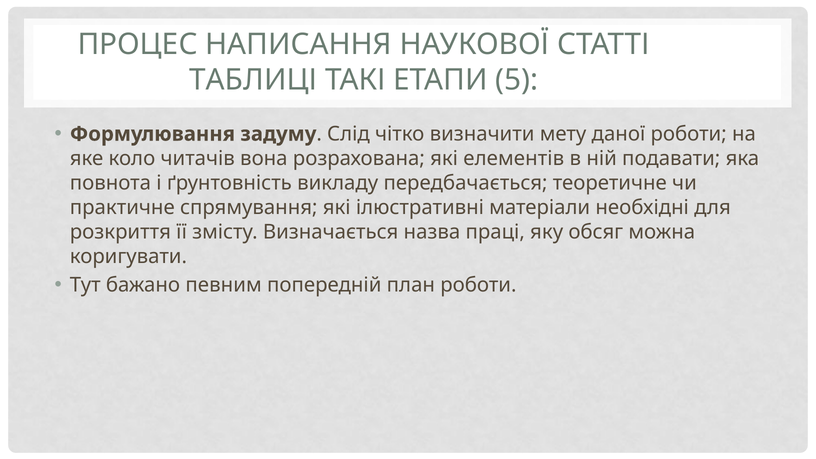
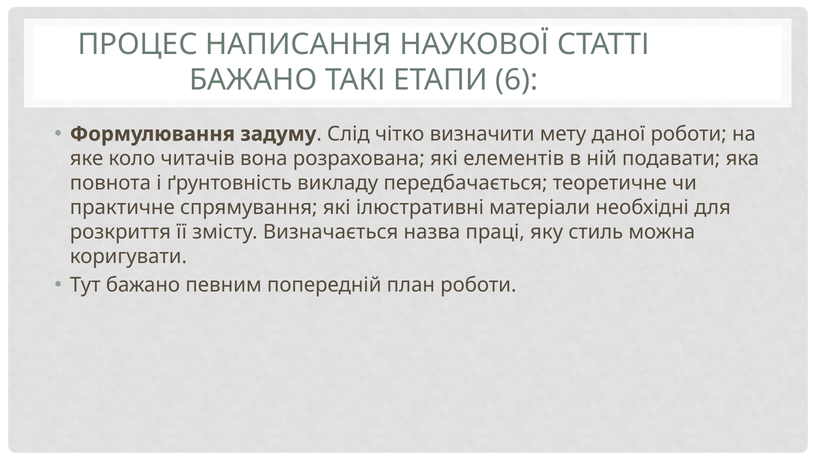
ТАБЛИЦІ at (253, 80): ТАБЛИЦІ -> БАЖАНО
5: 5 -> 6
обсяг: обсяг -> стиль
